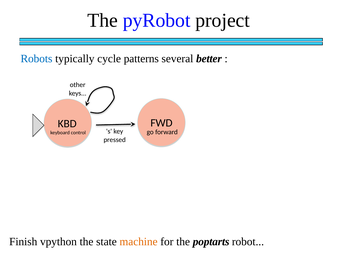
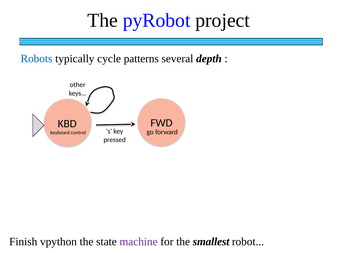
better: better -> depth
machine colour: orange -> purple
poptarts: poptarts -> smallest
